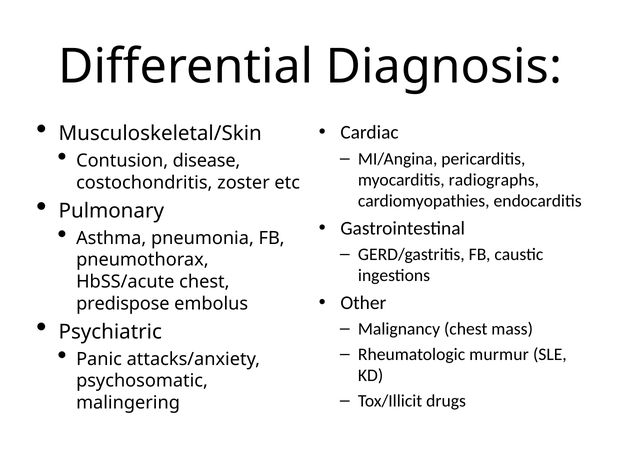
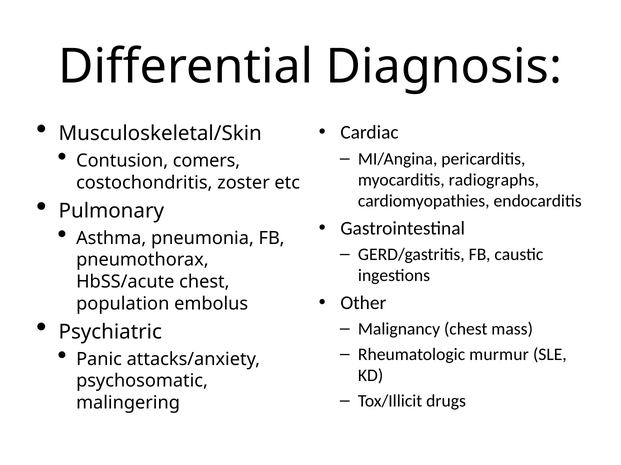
disease: disease -> comers
predispose: predispose -> population
